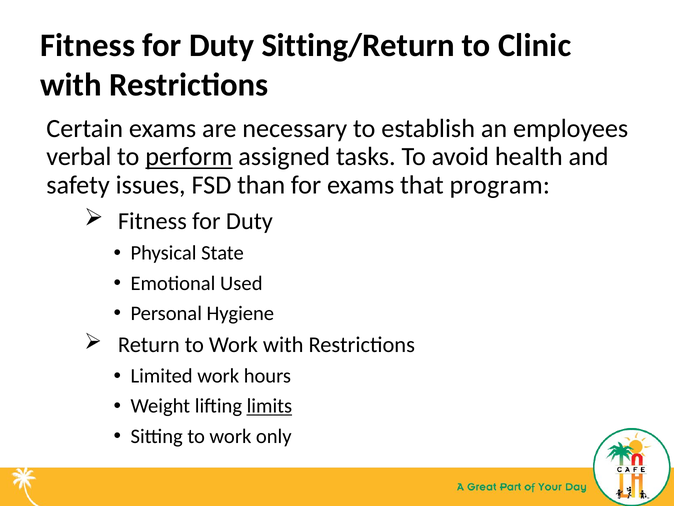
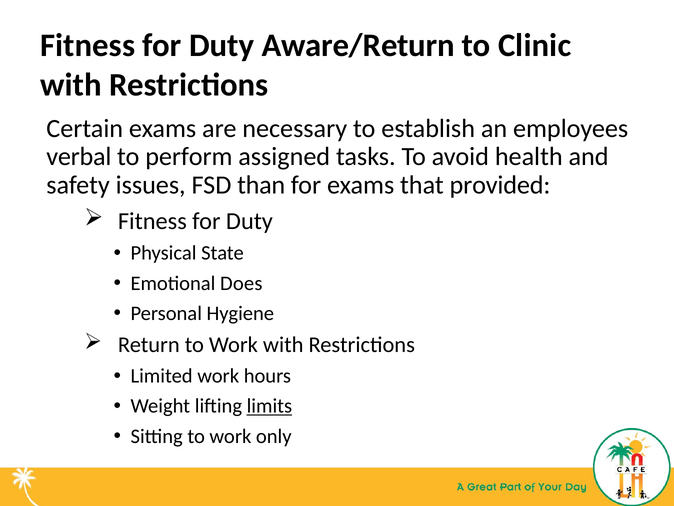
Sitting/Return: Sitting/Return -> Aware/Return
perform underline: present -> none
program: program -> provided
Used: Used -> Does
